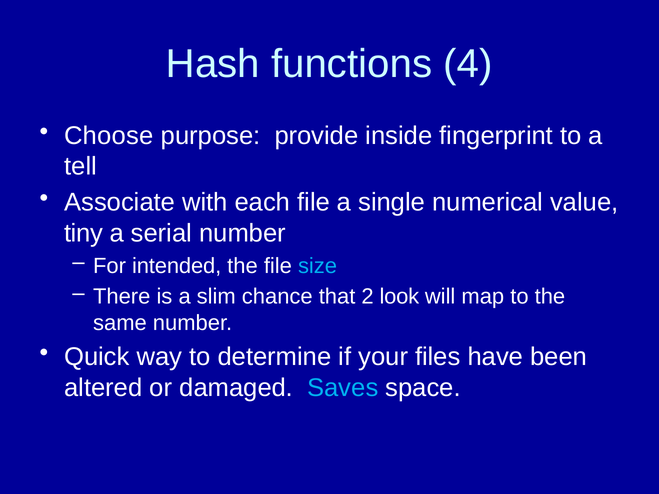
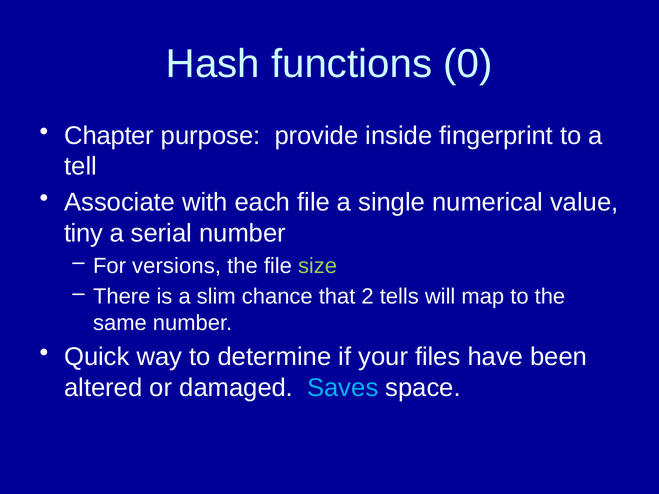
4: 4 -> 0
Choose: Choose -> Chapter
intended: intended -> versions
size colour: light blue -> light green
look: look -> tells
